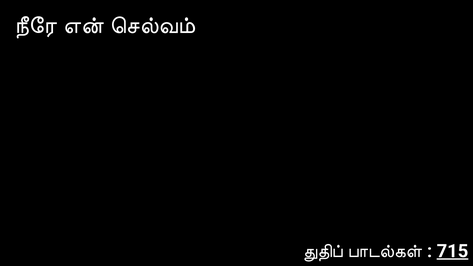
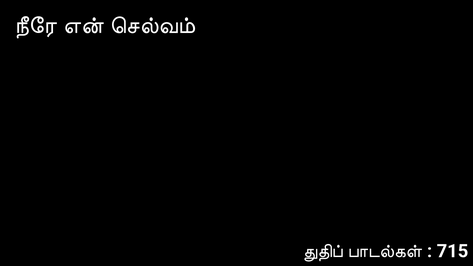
715 underline: present -> none
